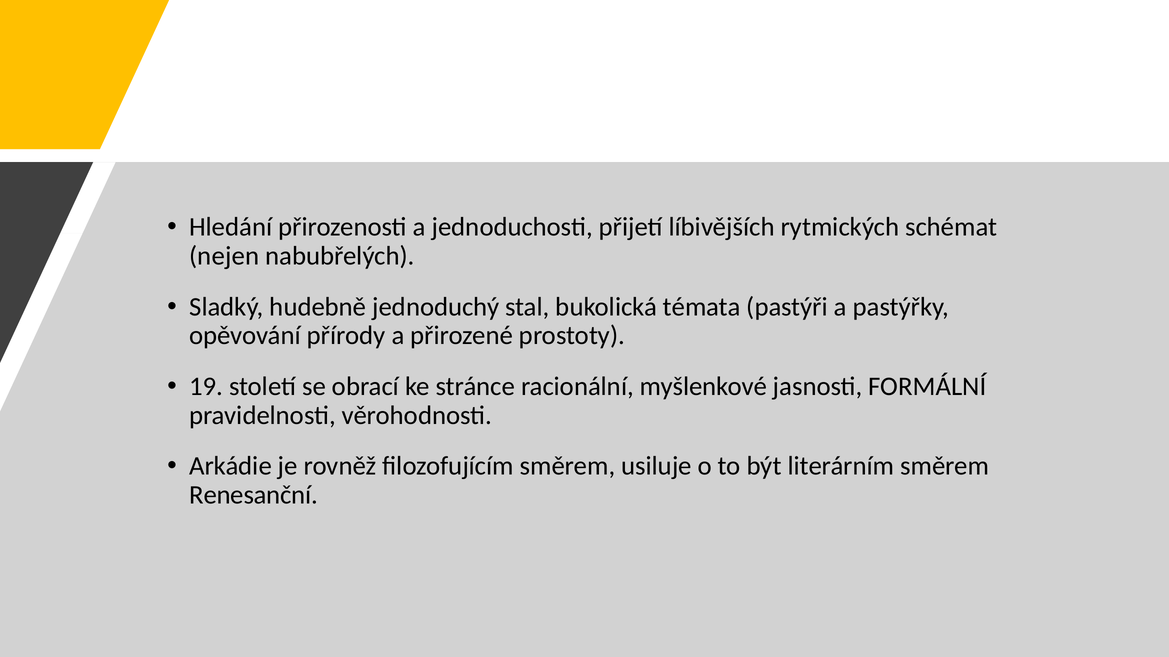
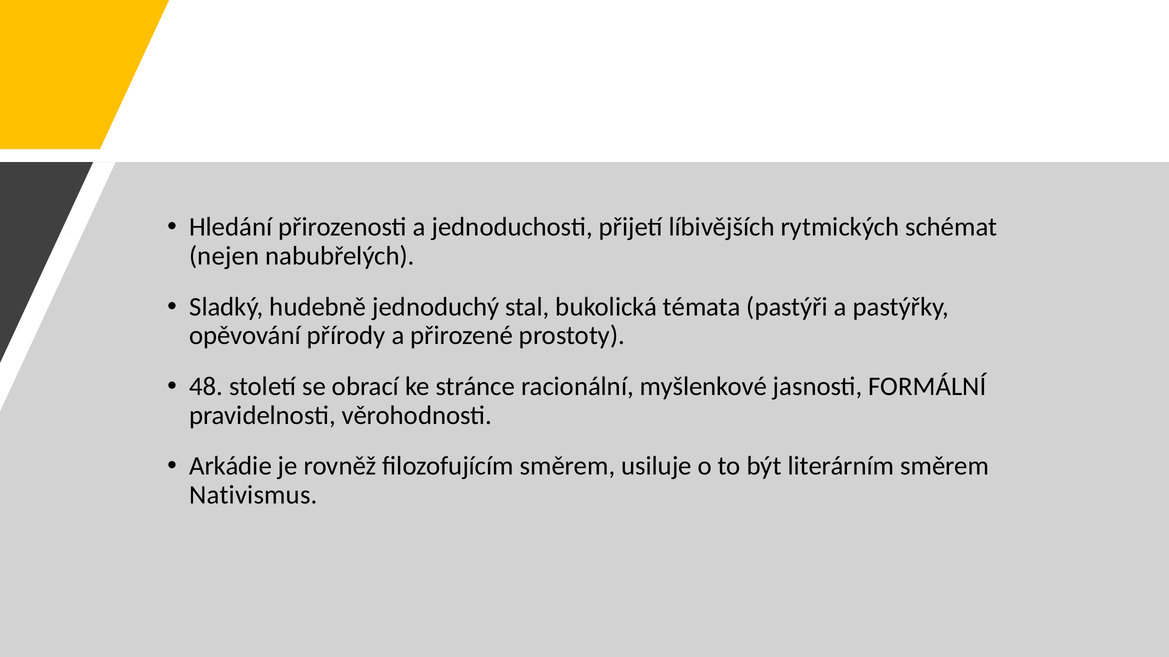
19: 19 -> 48
Renesanční: Renesanční -> Nativismus
